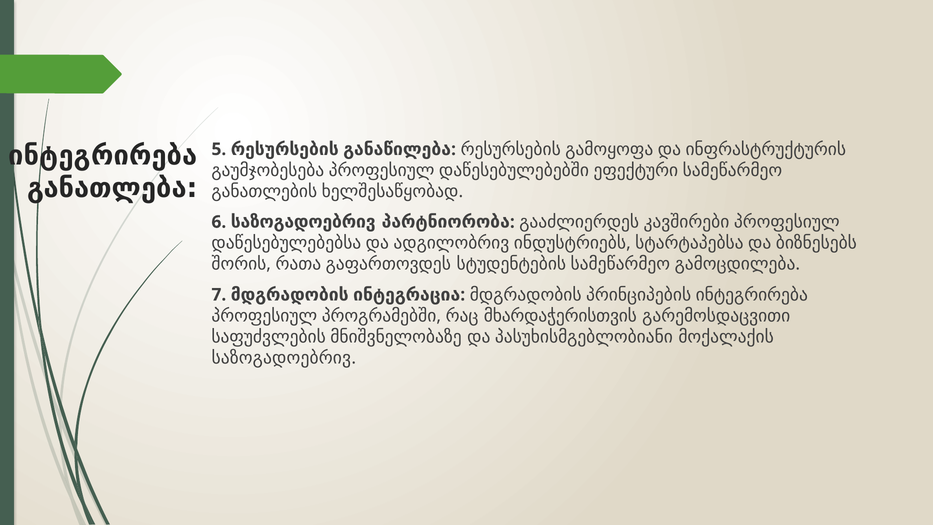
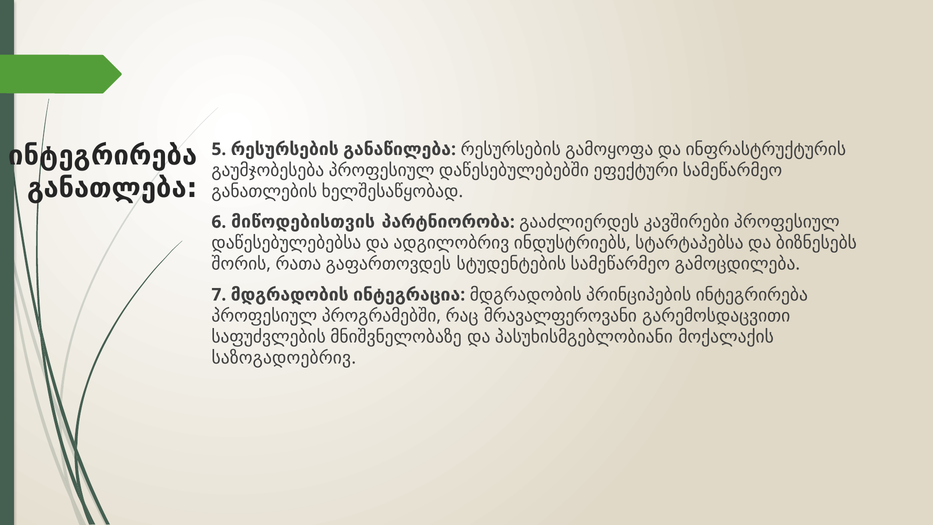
6 საზოგადოებრივ: საზოგადოებრივ -> მიწოდებისთვის
მხარდაჭერისთვის: მხარდაჭერისთვის -> მრავალფეროვანი
